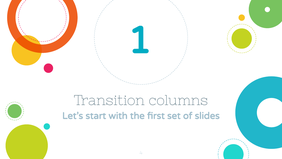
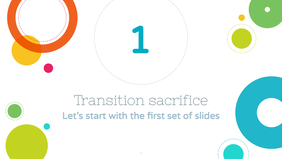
columns: columns -> sacrifice
